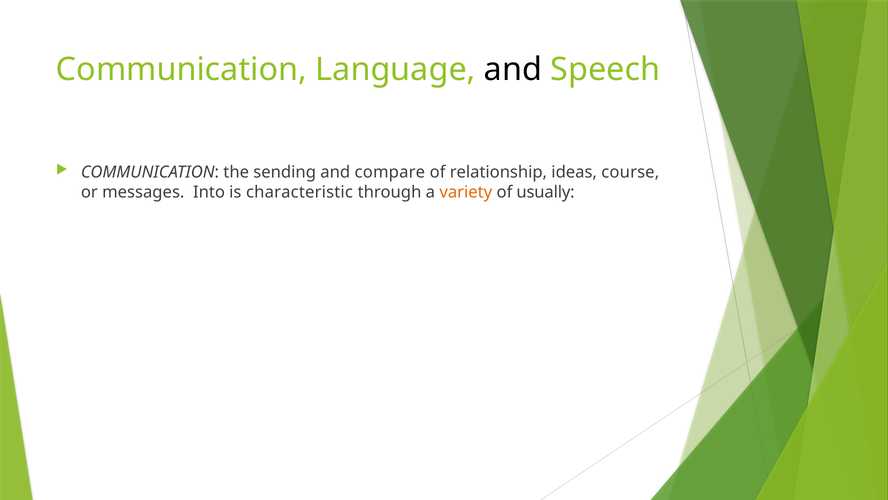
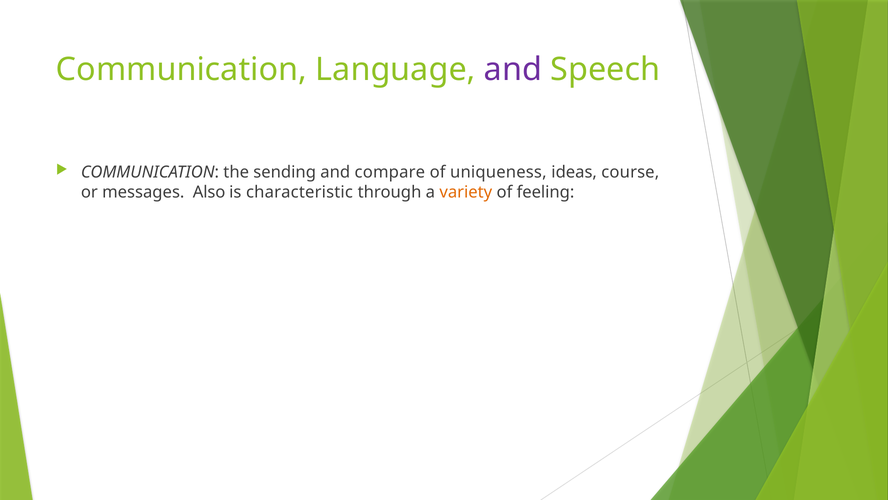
and at (513, 69) colour: black -> purple
relationship: relationship -> uniqueness
Into: Into -> Also
usually: usually -> feeling
